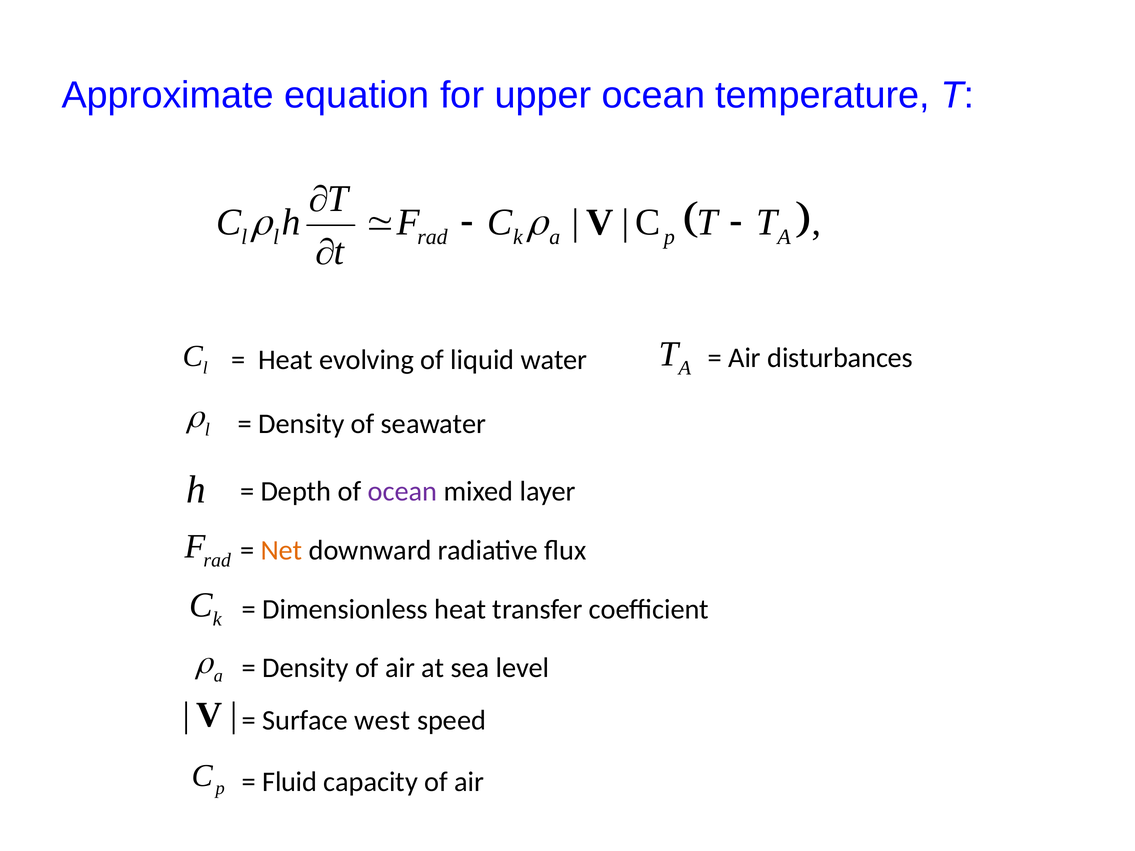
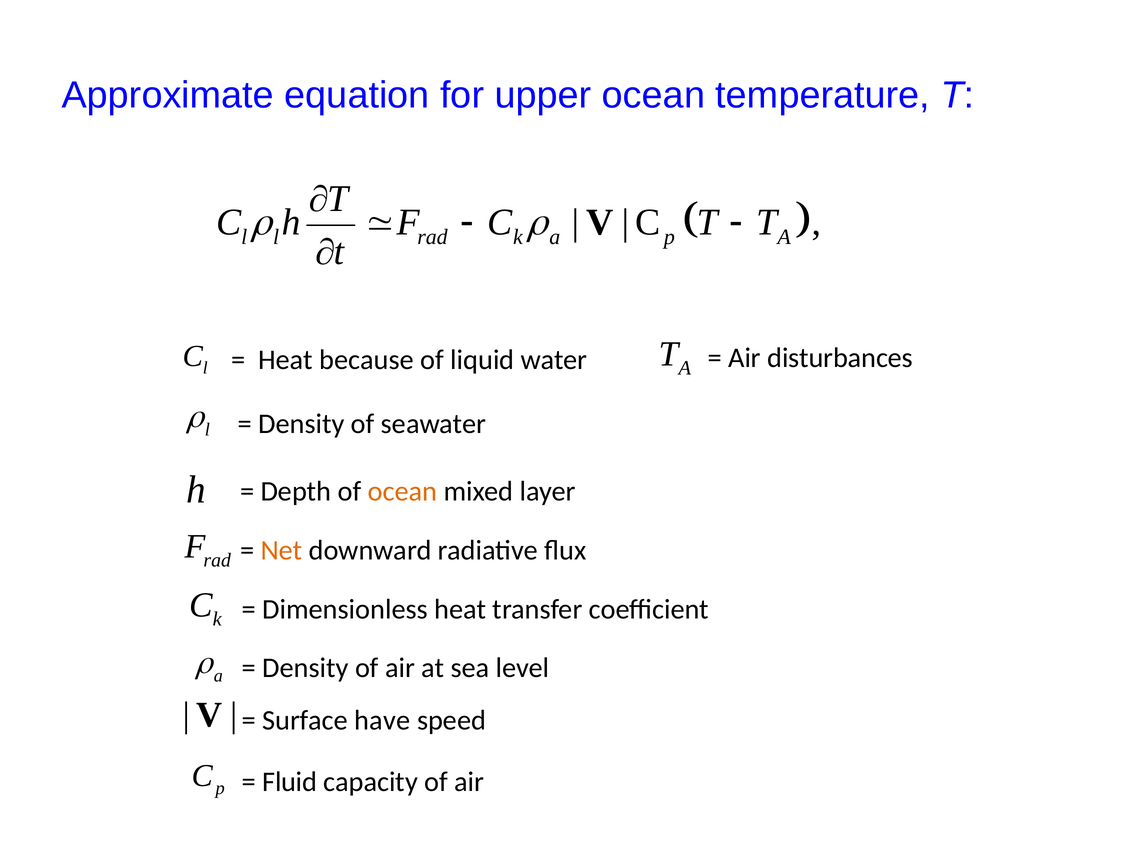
evolving: evolving -> because
ocean at (402, 491) colour: purple -> orange
west: west -> have
